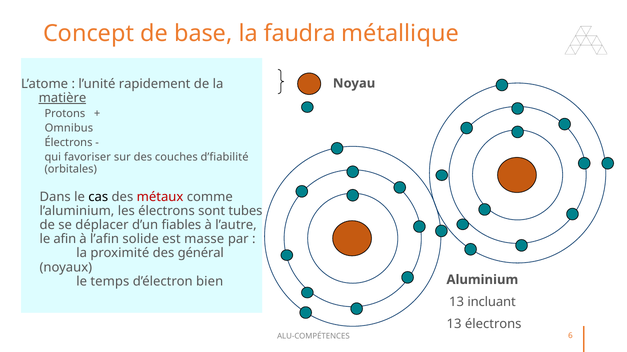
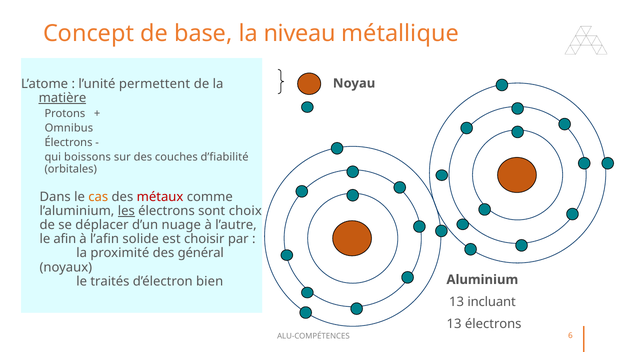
faudra: faudra -> niveau
rapidement: rapidement -> permettent
favoriser: favoriser -> boissons
cas colour: black -> orange
les underline: none -> present
tubes: tubes -> choix
fiables: fiables -> nuage
masse: masse -> choisir
temps: temps -> traités
